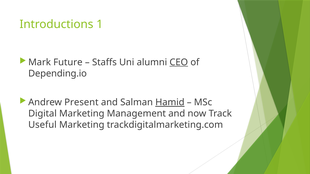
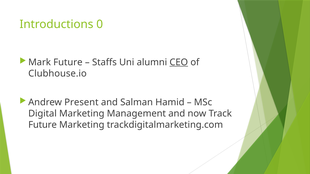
1: 1 -> 0
Depending.io: Depending.io -> Clubhouse.io
Hamid underline: present -> none
Useful at (42, 125): Useful -> Future
